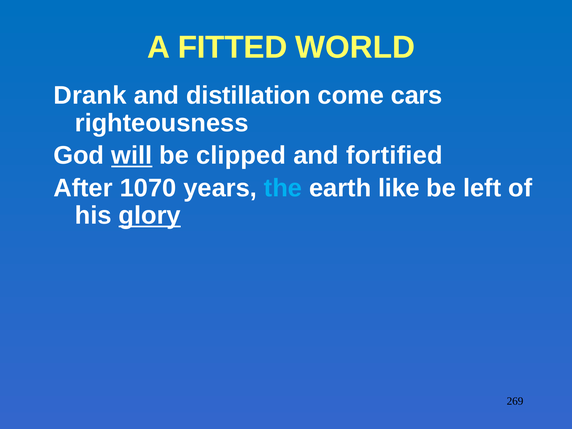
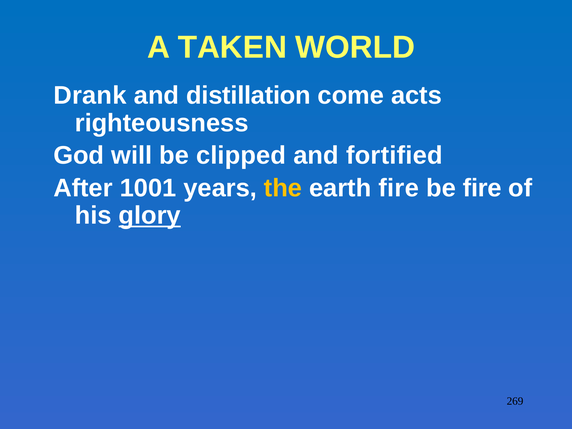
FITTED: FITTED -> TAKEN
cars: cars -> acts
will underline: present -> none
1070: 1070 -> 1001
the colour: light blue -> yellow
earth like: like -> fire
be left: left -> fire
